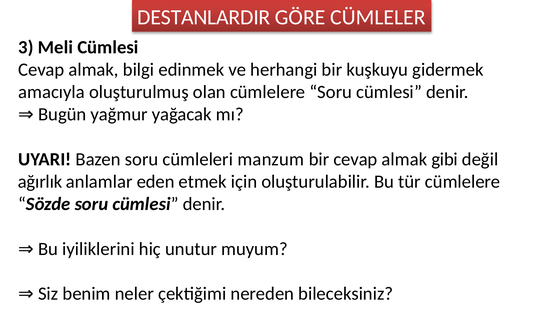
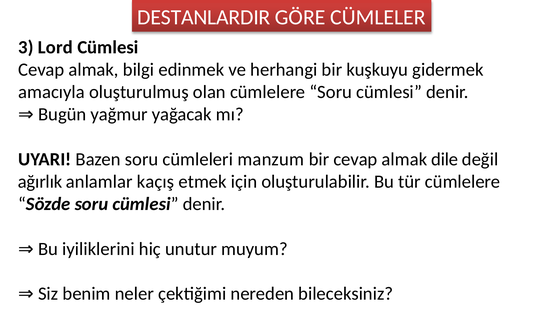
Meli: Meli -> Lord
gibi: gibi -> dile
eden: eden -> kaçış
